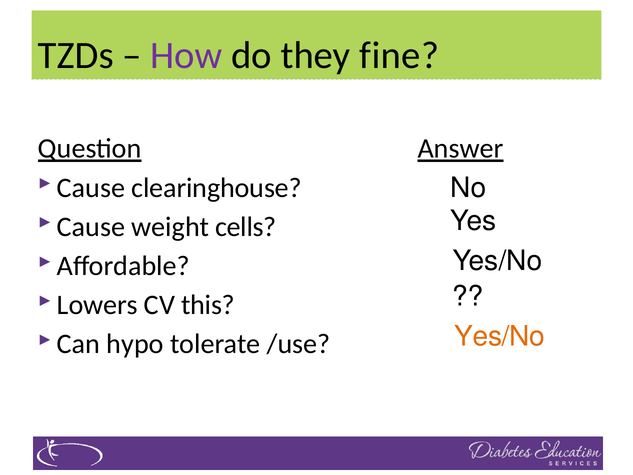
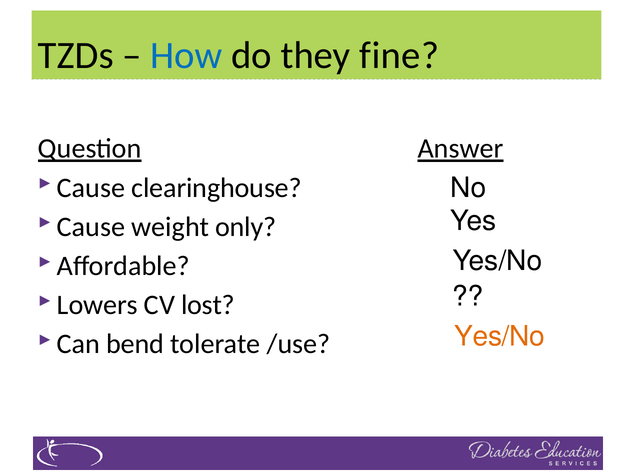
How colour: purple -> blue
cells: cells -> only
this: this -> lost
hypo: hypo -> bend
